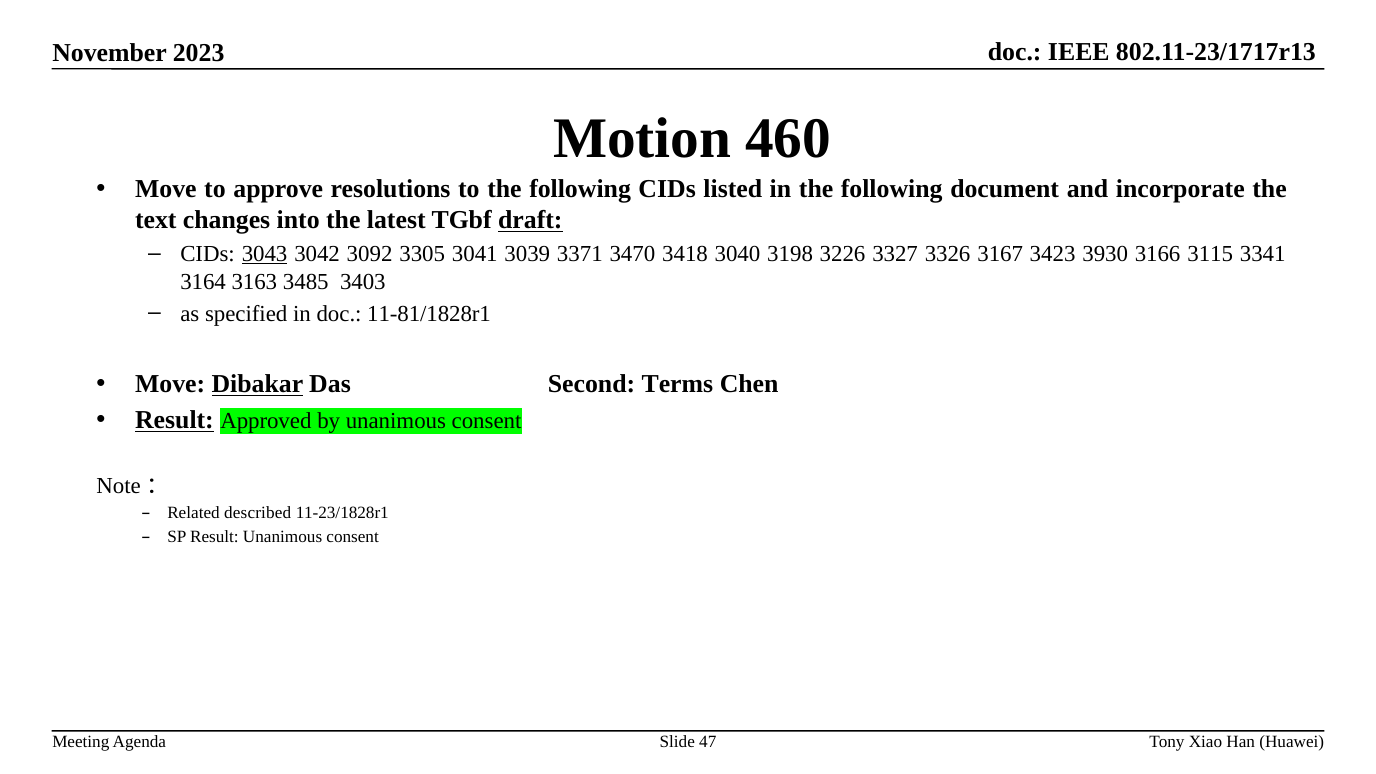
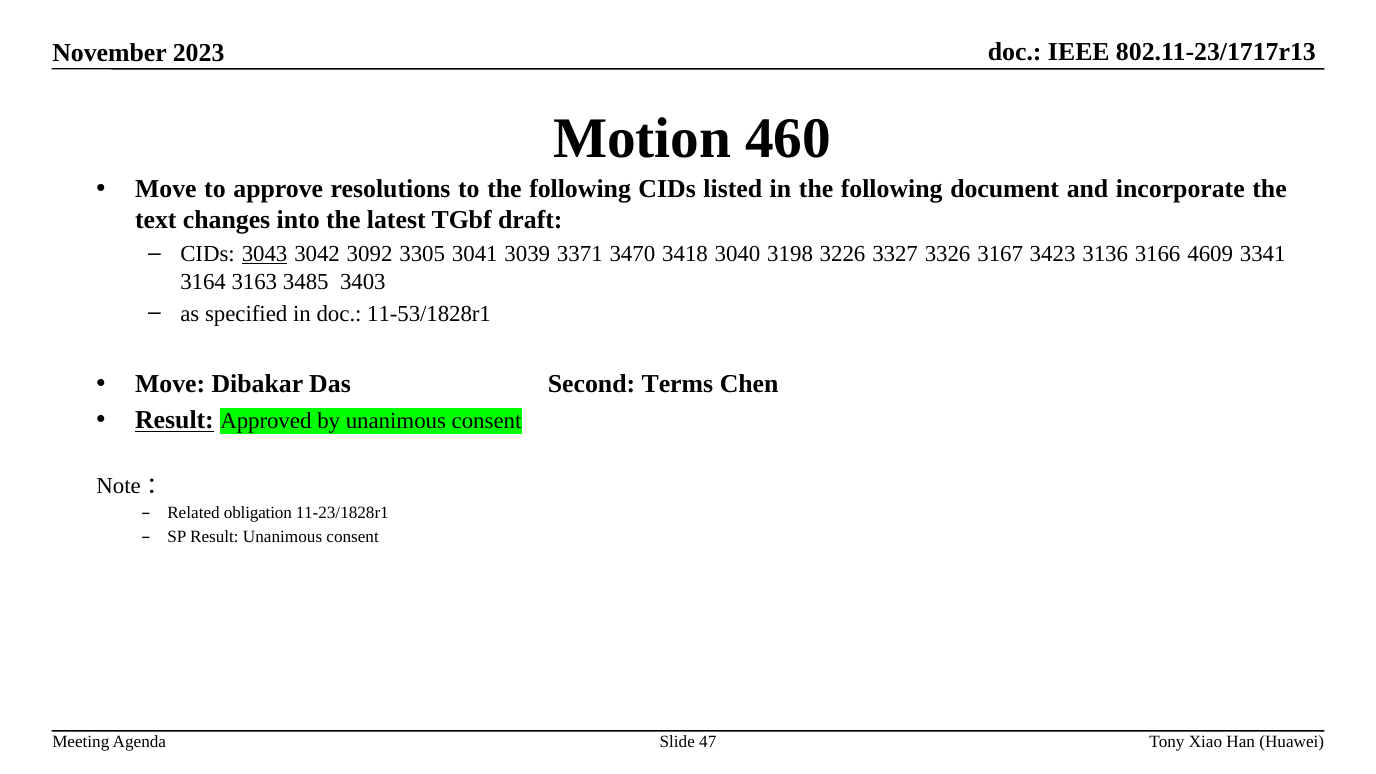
draft underline: present -> none
3930: 3930 -> 3136
3115: 3115 -> 4609
11-81/1828r1: 11-81/1828r1 -> 11-53/1828r1
Dibakar underline: present -> none
described: described -> obligation
